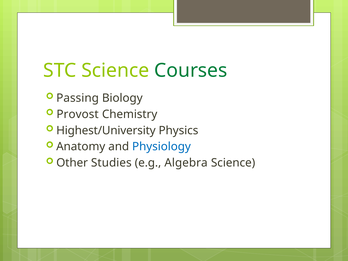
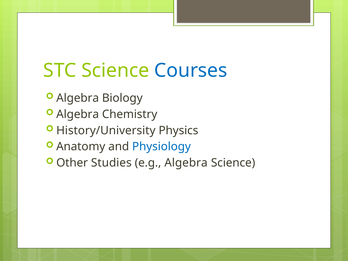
Courses colour: green -> blue
Passing at (78, 98): Passing -> Algebra
Provost at (78, 114): Provost -> Algebra
Highest/University: Highest/University -> History/University
